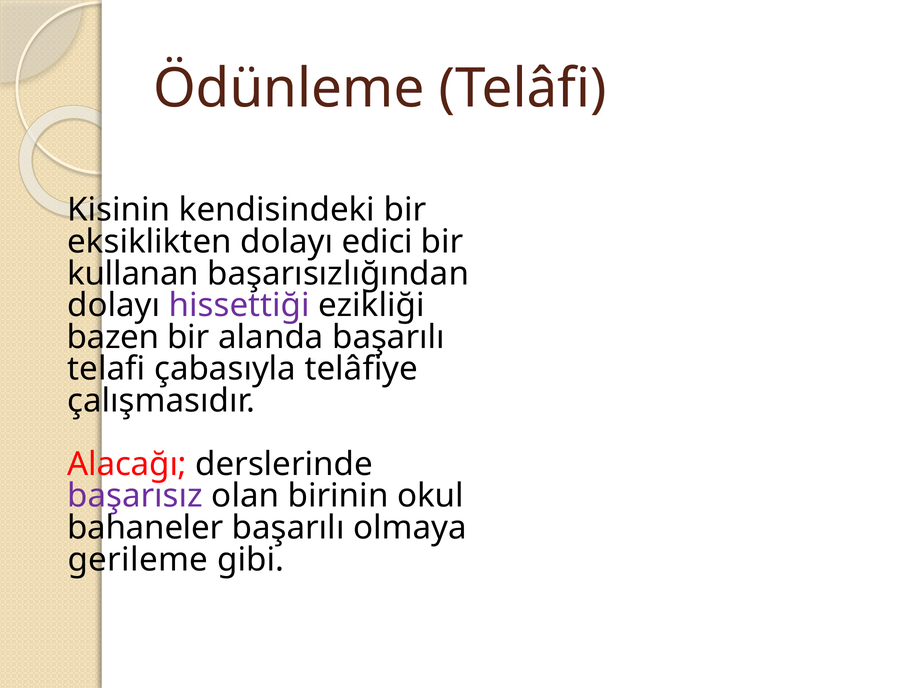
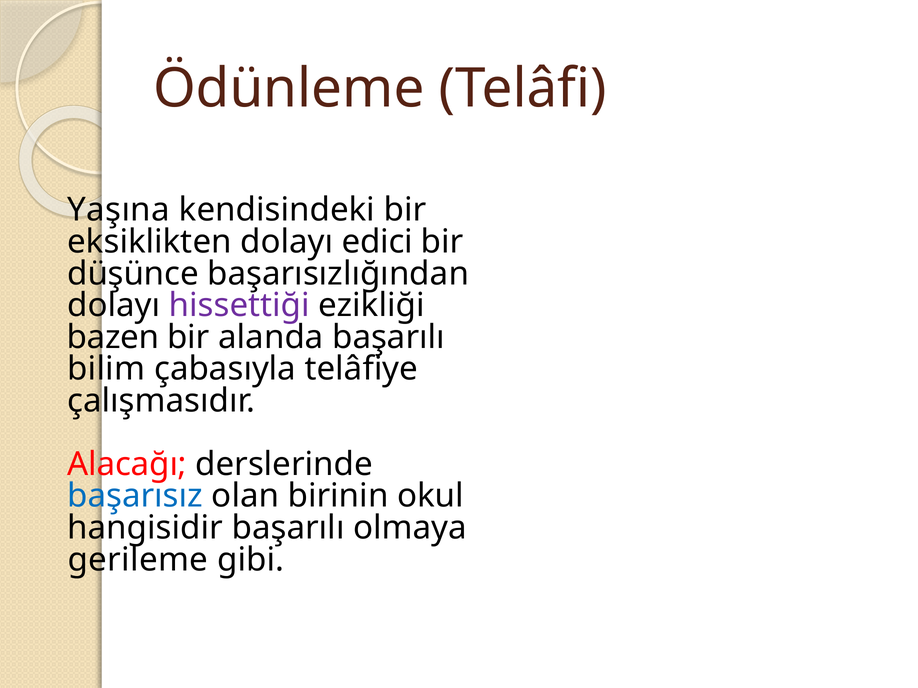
Kisinin: Kisinin -> Yaşına
kullanan: kullanan -> düşünce
telafi: telafi -> bilim
başarısız colour: purple -> blue
bahaneler: bahaneler -> hangisidir
